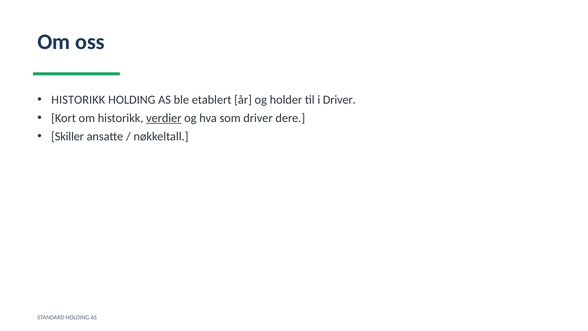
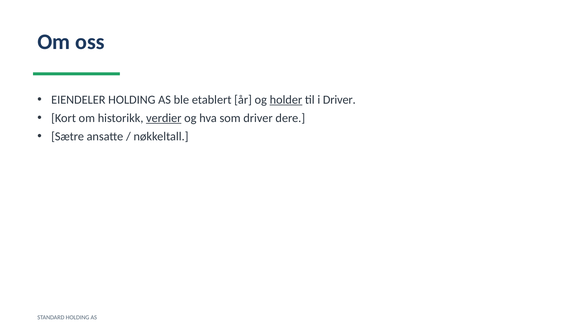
HISTORIKK at (78, 100): HISTORIKK -> EIENDELER
holder underline: none -> present
Skiller: Skiller -> Sætre
